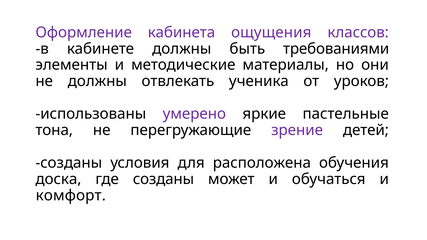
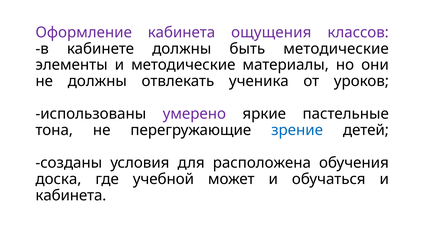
быть требованиями: требованиями -> методические
зрение colour: purple -> blue
где созданы: созданы -> учебной
комфорт at (71, 196): комфорт -> кабинета
